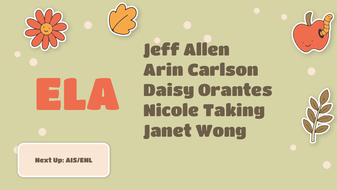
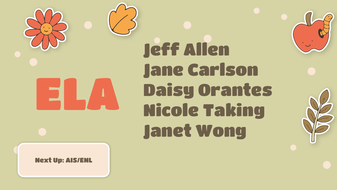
Arin: Arin -> Jane
